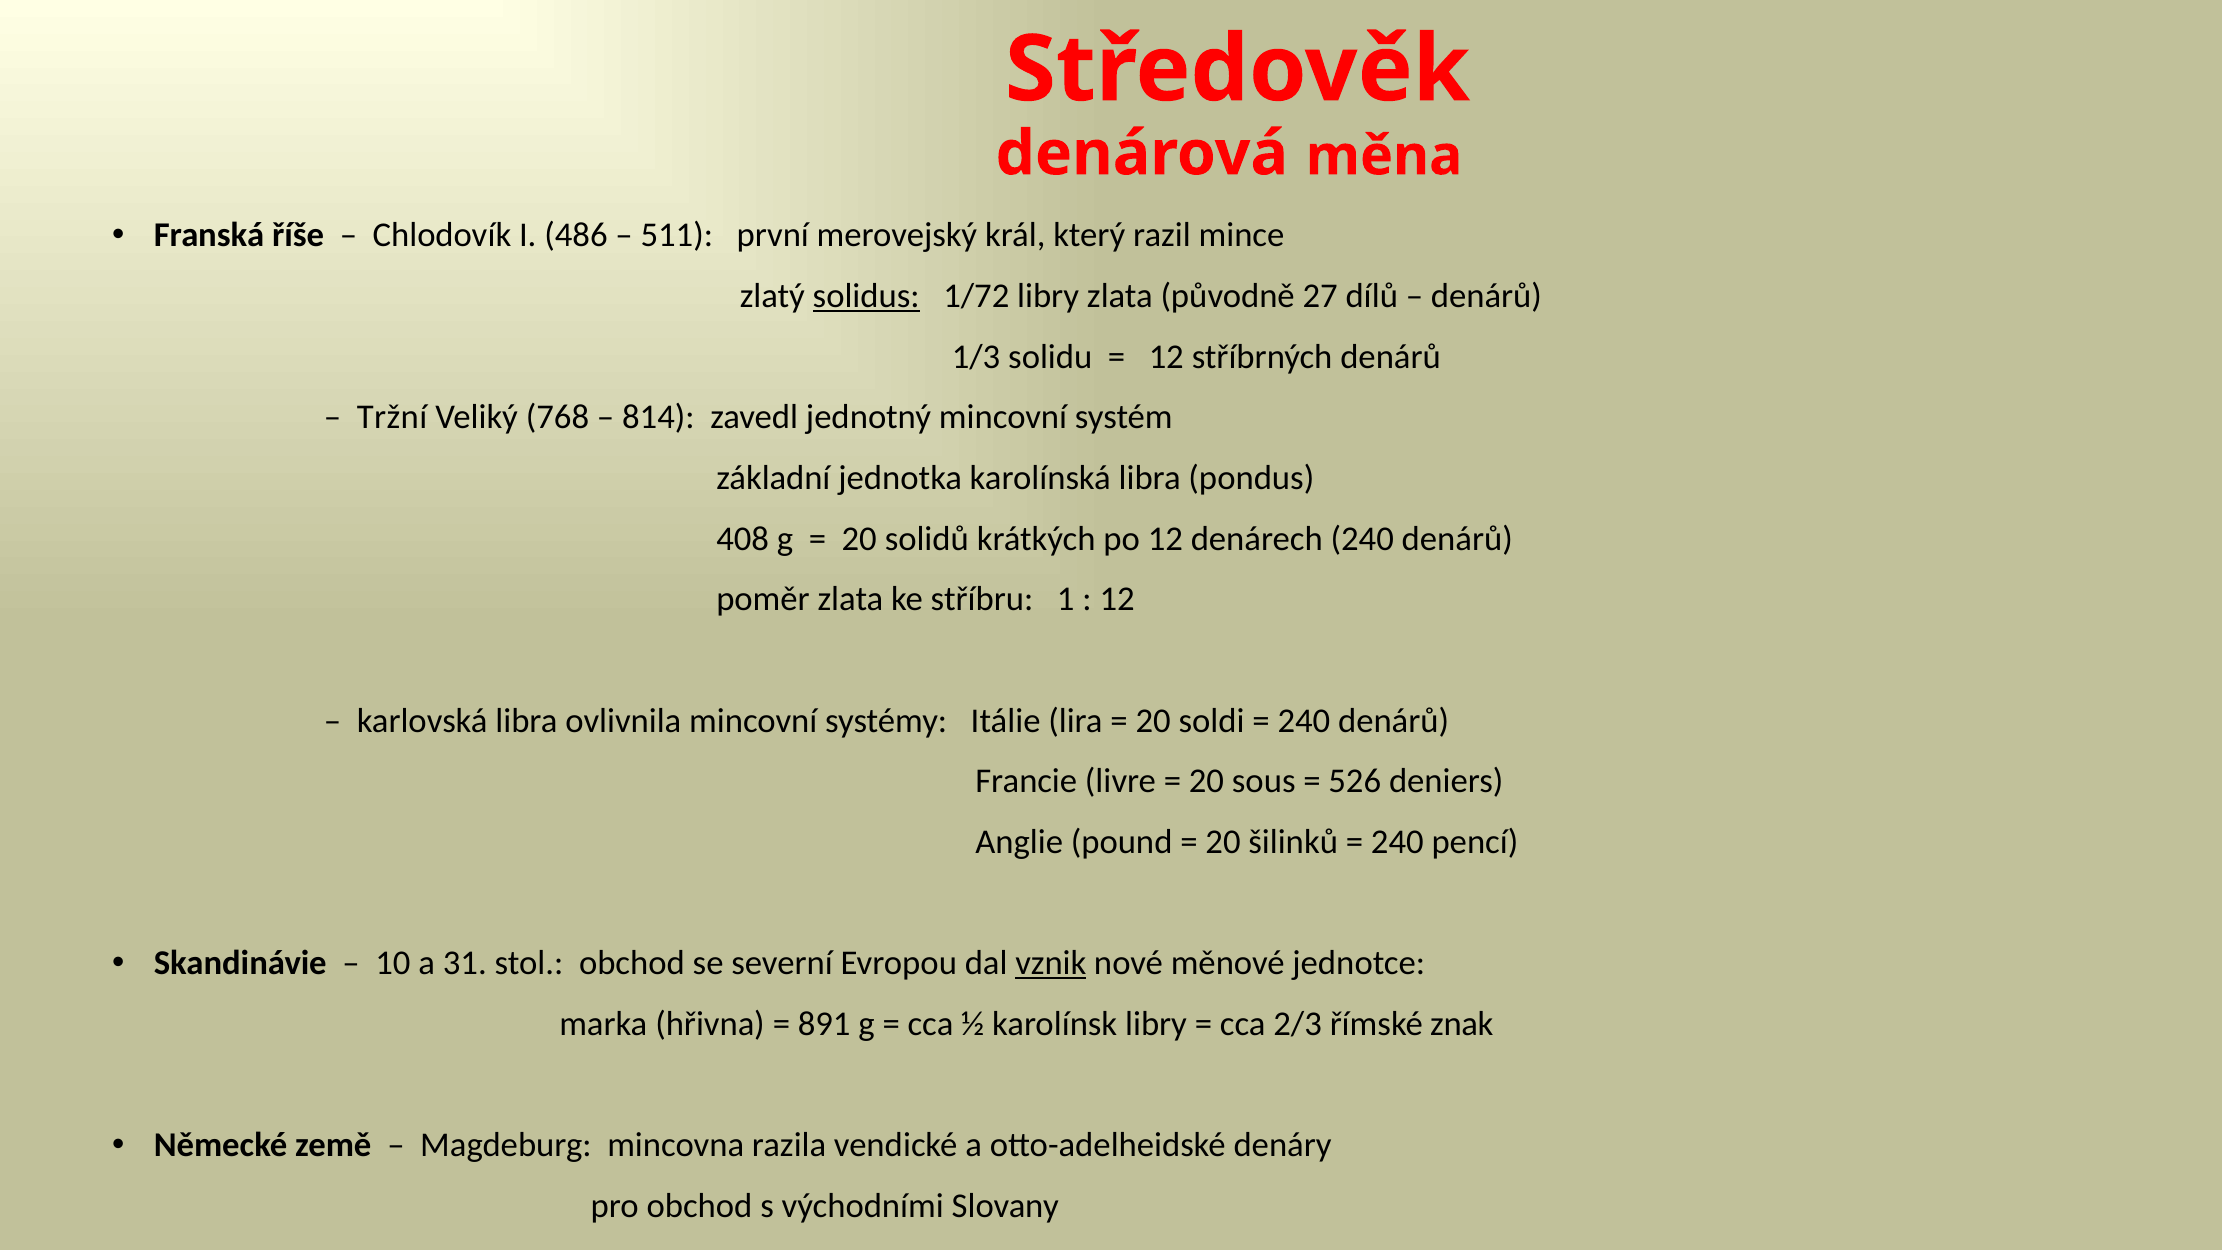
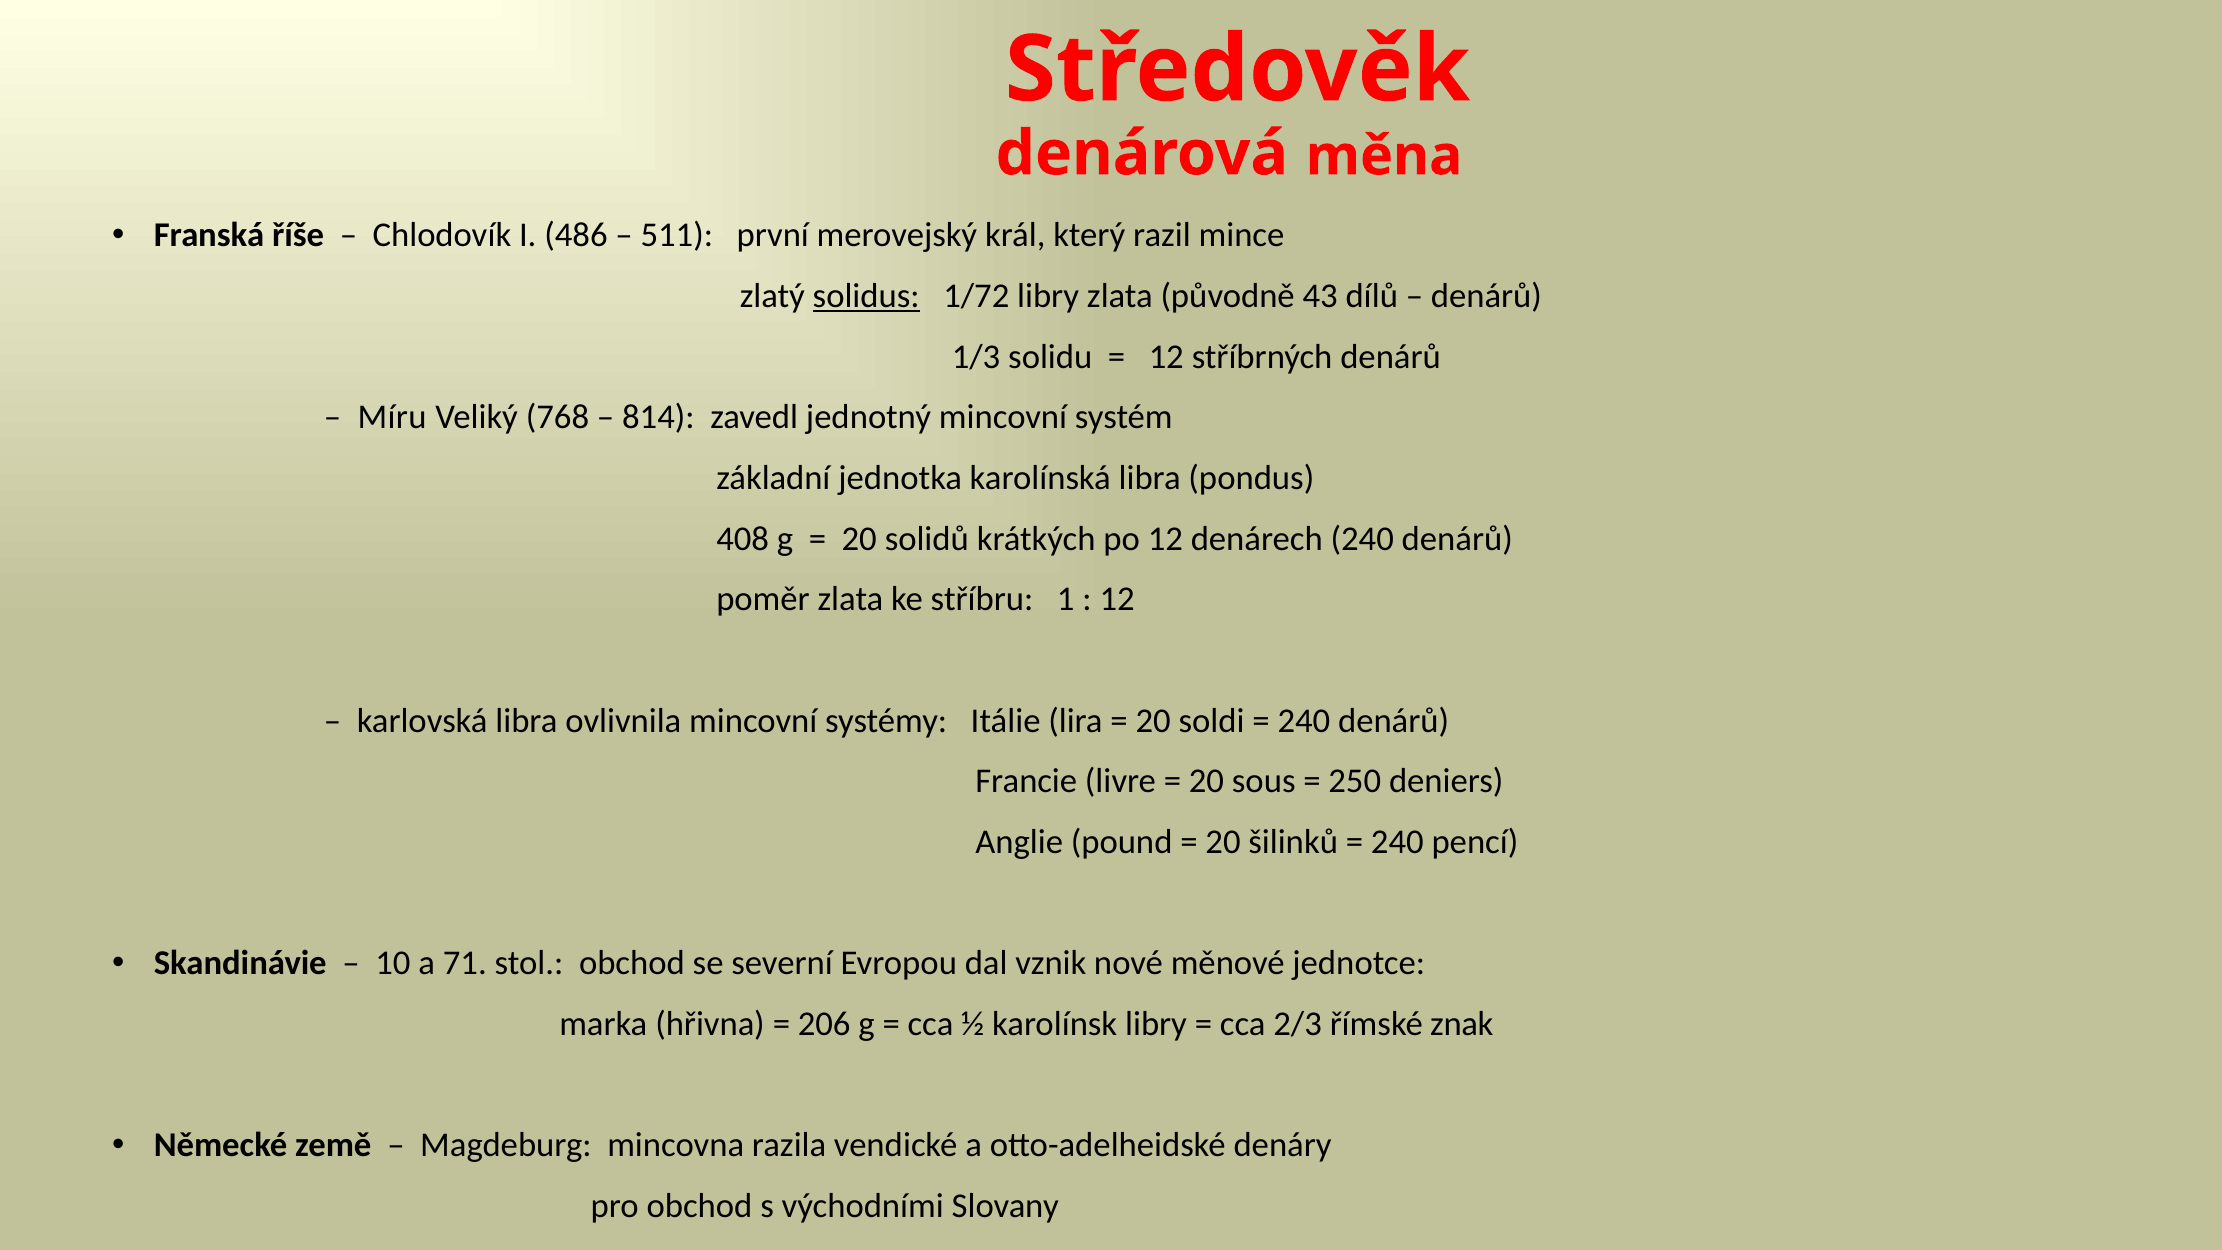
27: 27 -> 43
Tržní: Tržní -> Míru
526: 526 -> 250
31: 31 -> 71
vznik underline: present -> none
891: 891 -> 206
